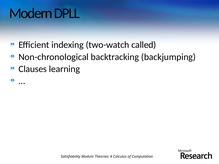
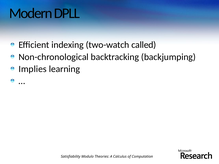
Clauses: Clauses -> Implies
